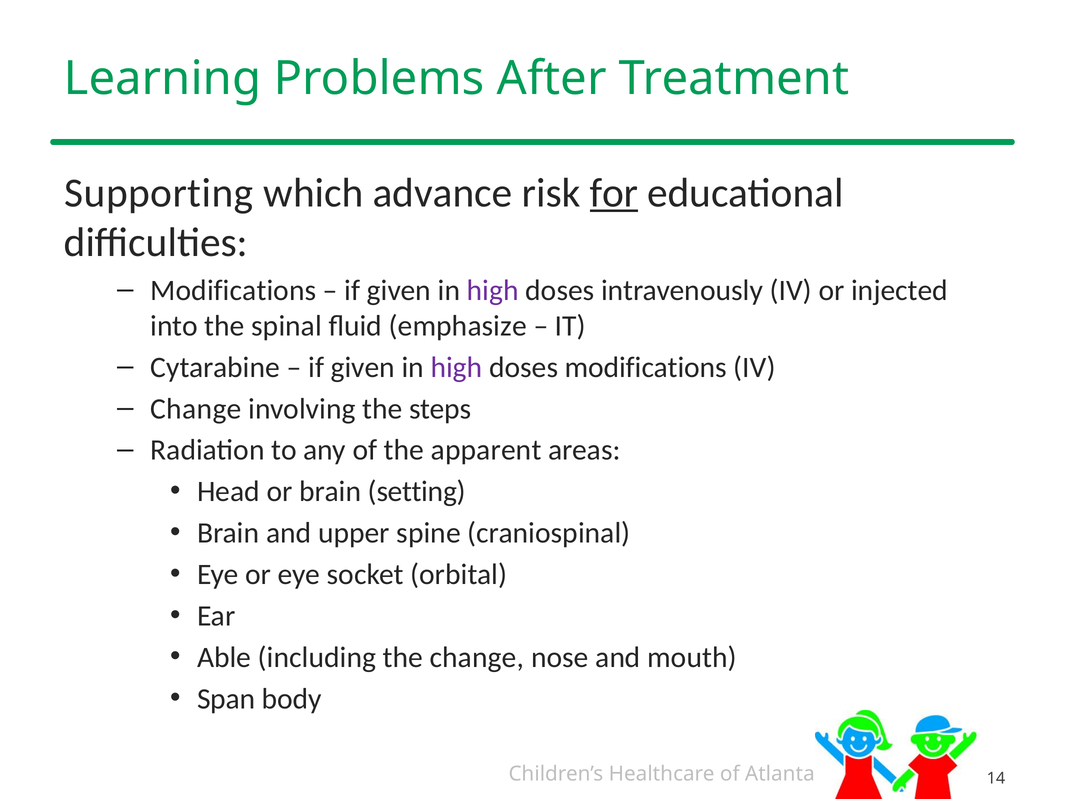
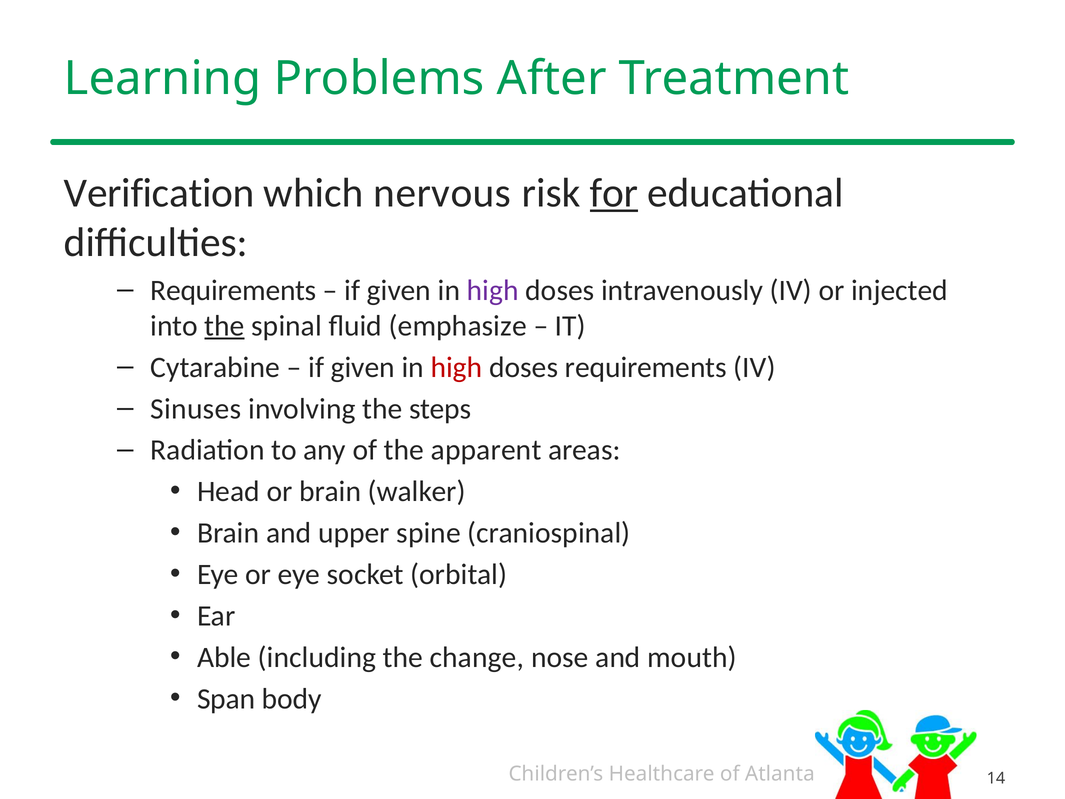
Supporting: Supporting -> Verification
advance: advance -> nervous
Modifications at (233, 290): Modifications -> Requirements
the at (225, 326) underline: none -> present
high at (456, 367) colour: purple -> red
doses modifications: modifications -> requirements
Change at (196, 409): Change -> Sinuses
setting: setting -> walker
